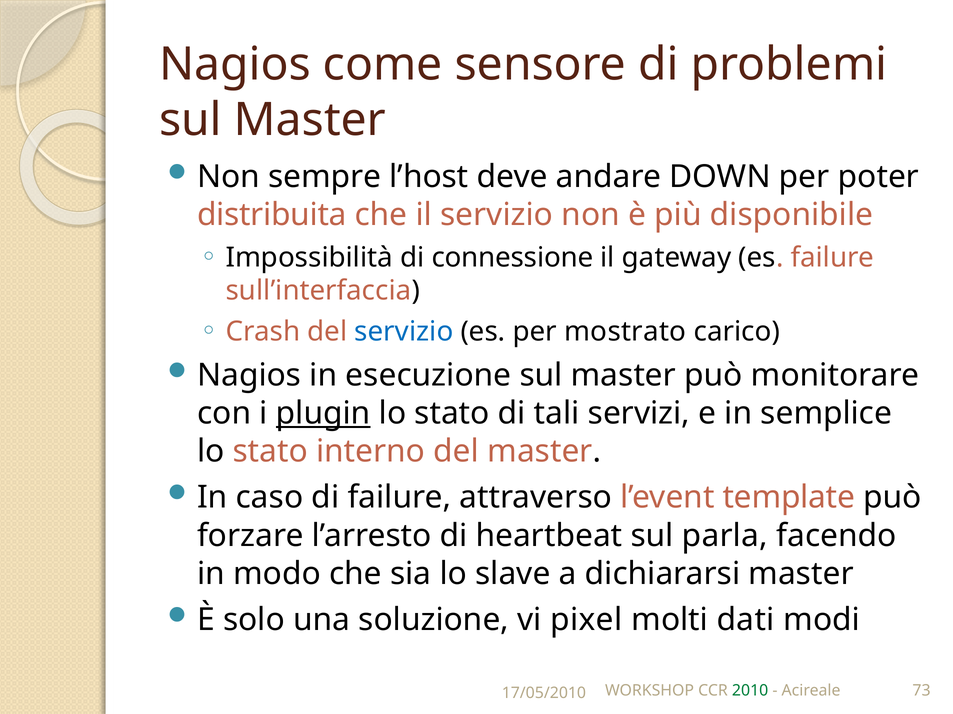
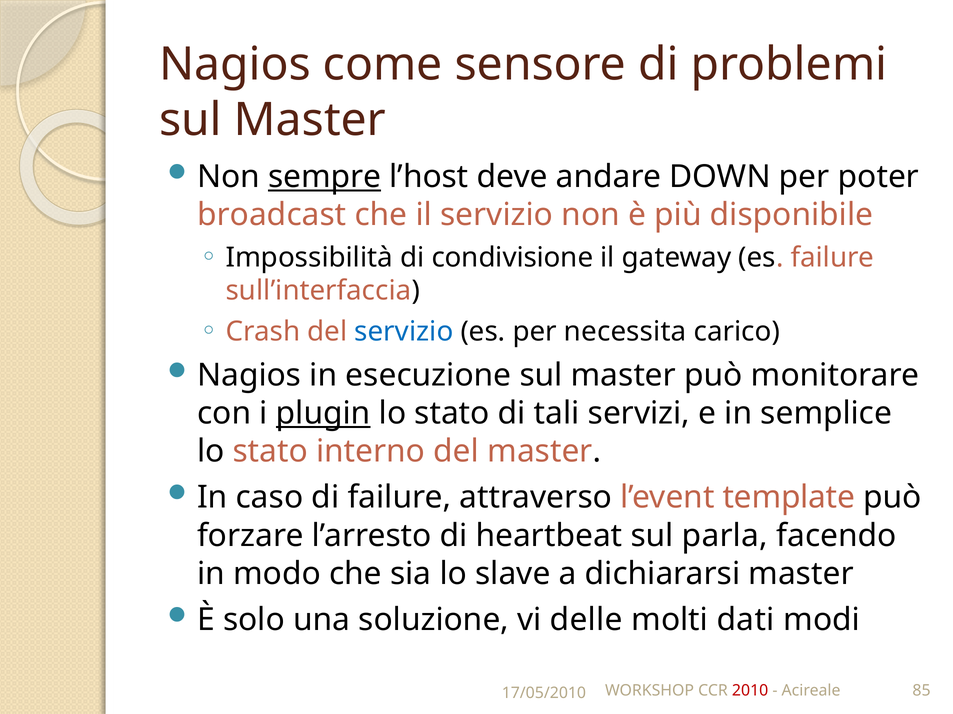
sempre underline: none -> present
distribuita: distribuita -> broadcast
connessione: connessione -> condivisione
mostrato: mostrato -> necessita
pixel: pixel -> delle
2010 colour: green -> red
73: 73 -> 85
